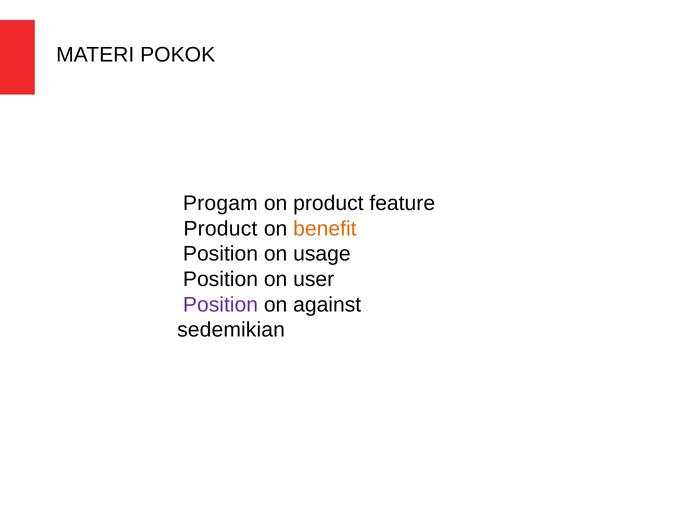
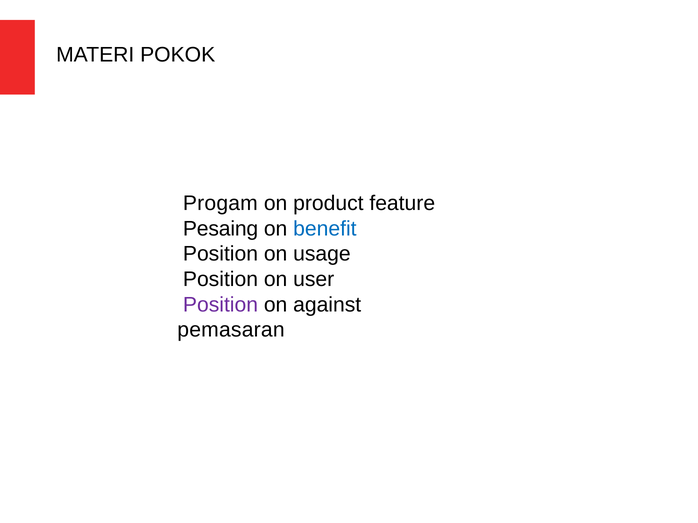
Product at (220, 229): Product -> Pesaing
benefit colour: orange -> blue
sedemikian: sedemikian -> pemasaran
